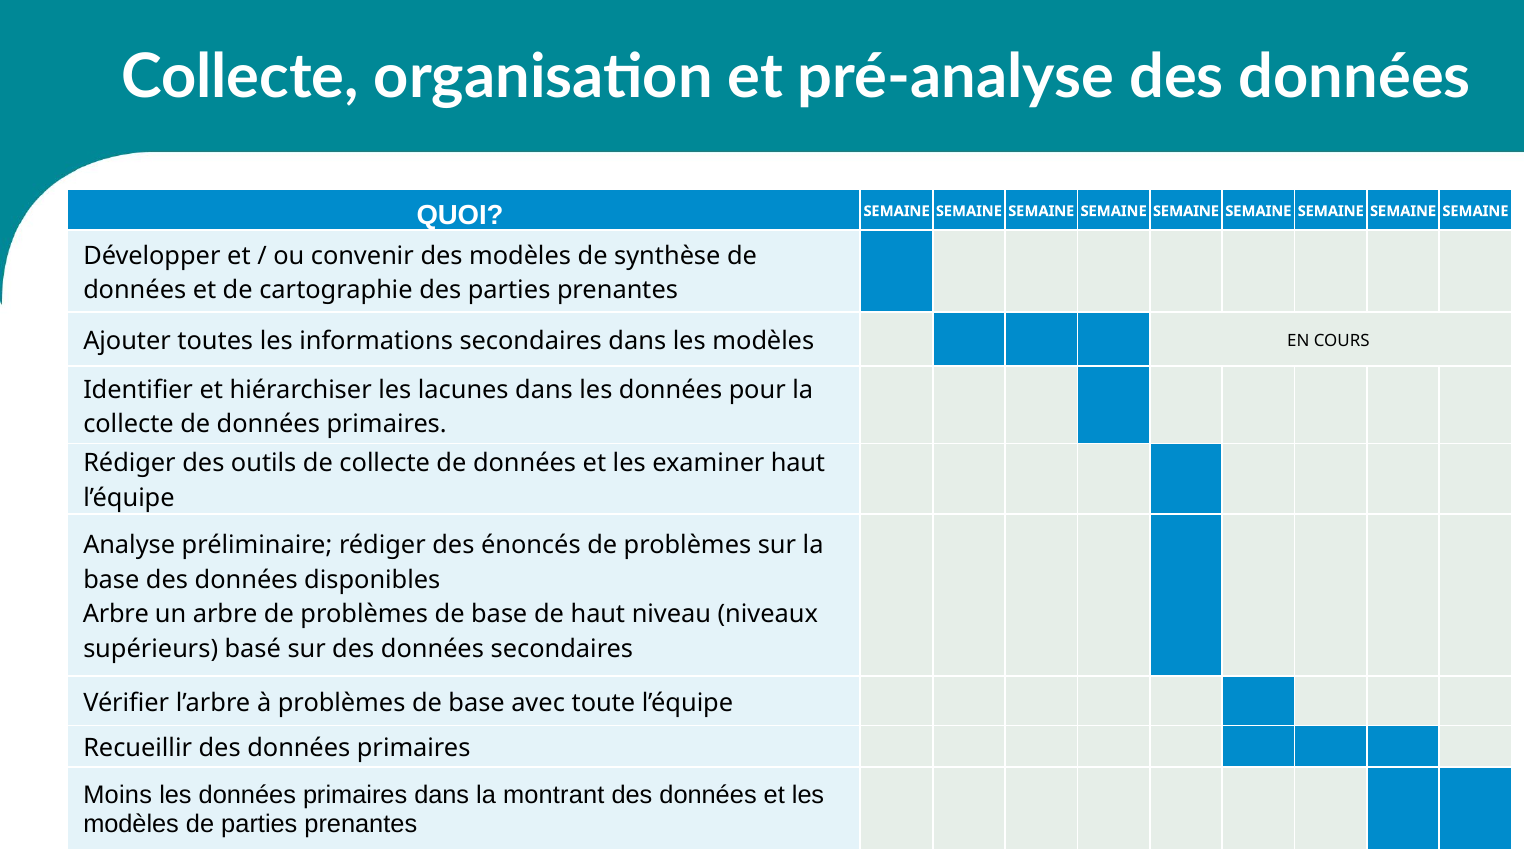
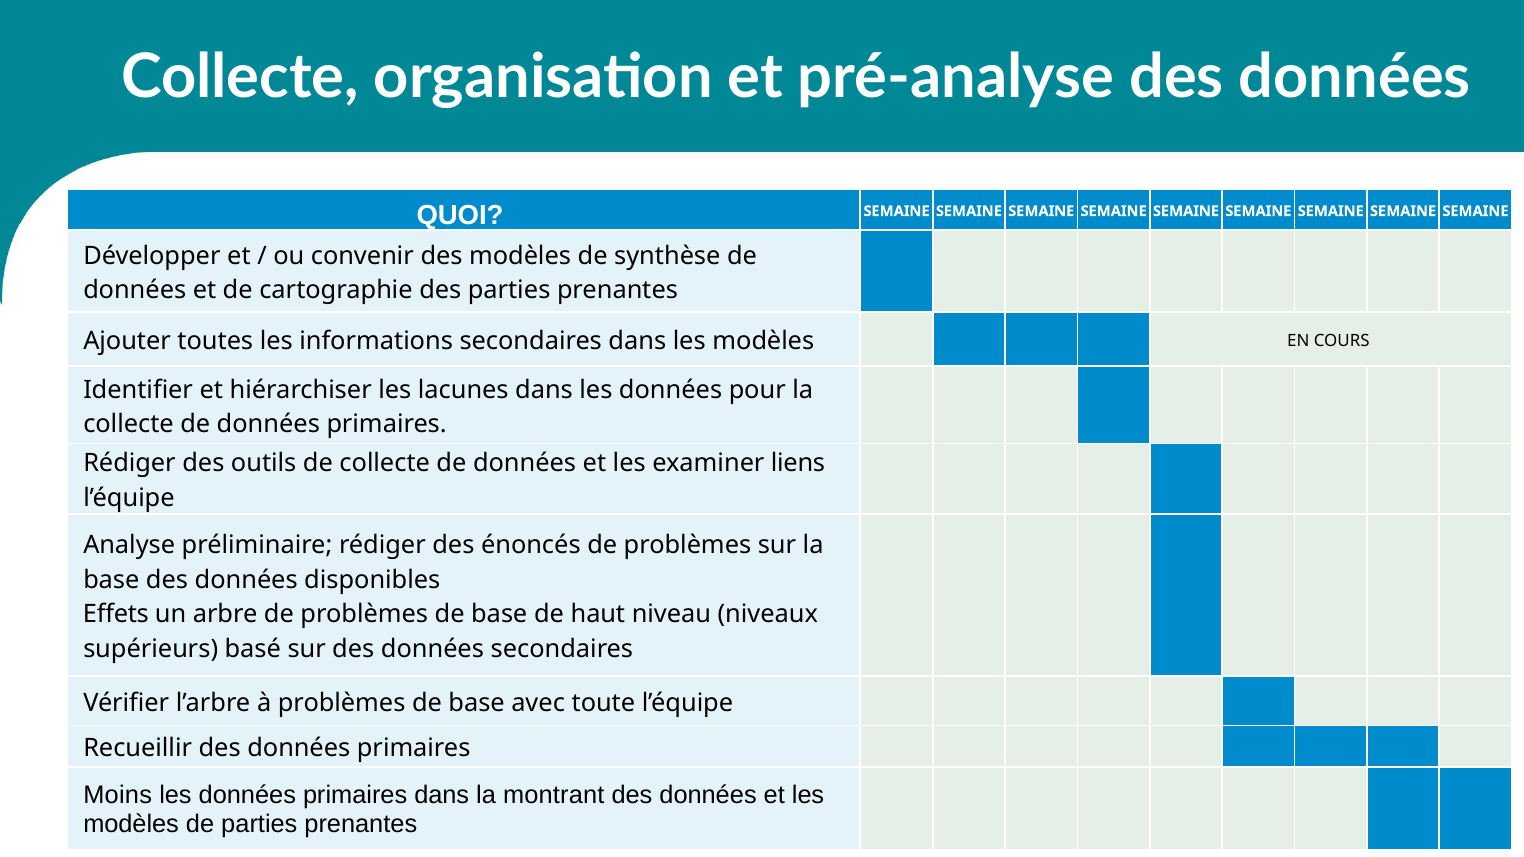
examiner haut: haut -> liens
Arbre at (116, 615): Arbre -> Effets
